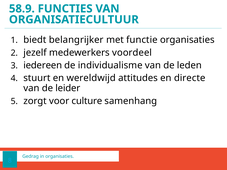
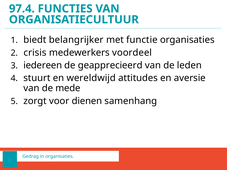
58.9: 58.9 -> 97.4
jezelf: jezelf -> crisis
individualisme: individualisme -> geapprecieerd
directe: directe -> aversie
leider: leider -> mede
culture: culture -> dienen
